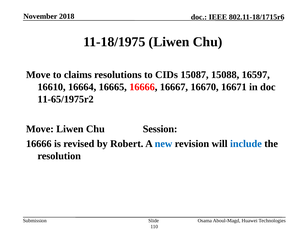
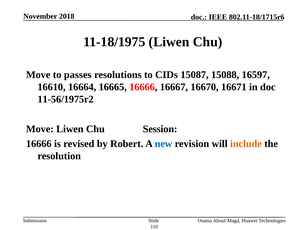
claims: claims -> passes
11-65/1975r2: 11-65/1975r2 -> 11-56/1975r2
include colour: blue -> orange
